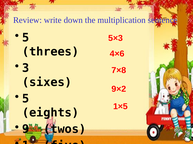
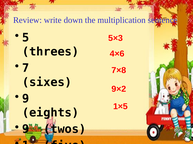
3: 3 -> 7
5 at (26, 99): 5 -> 9
